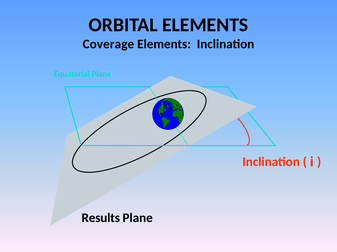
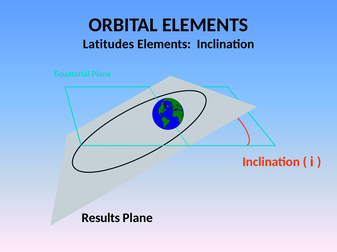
Coverage: Coverage -> Latitudes
